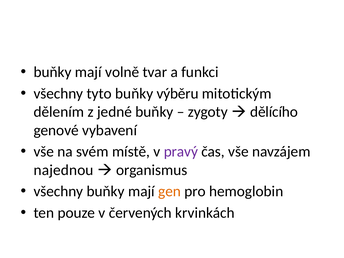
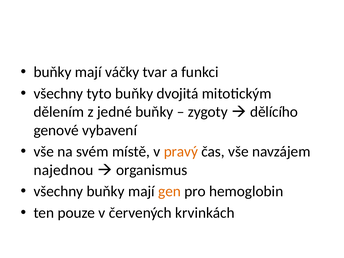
volně: volně -> váčky
výběru: výběru -> dvojitá
pravý colour: purple -> orange
